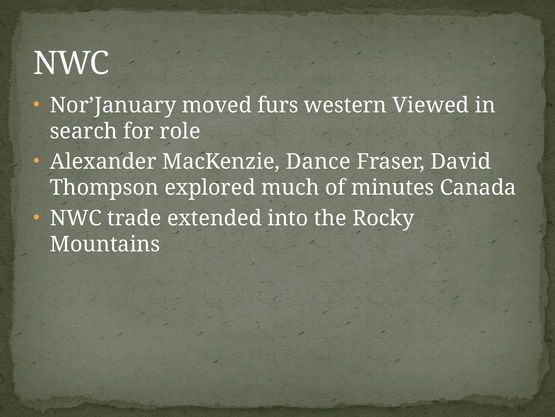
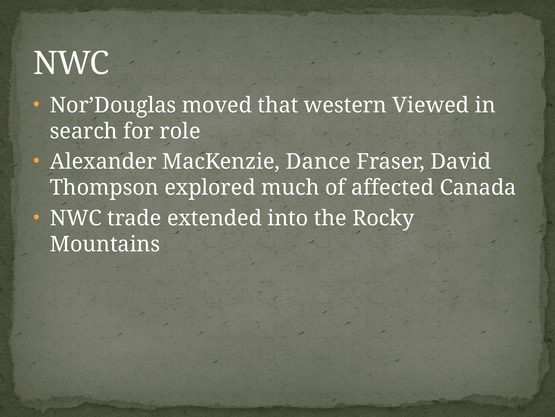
Nor’January: Nor’January -> Nor’Douglas
furs: furs -> that
minutes: minutes -> affected
